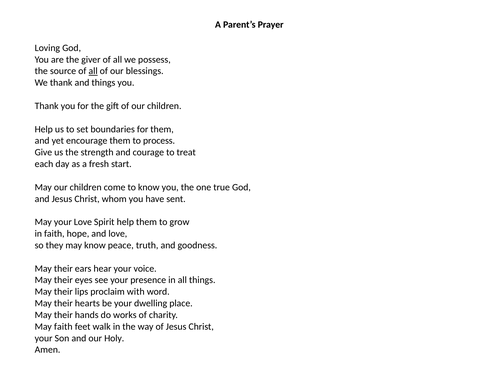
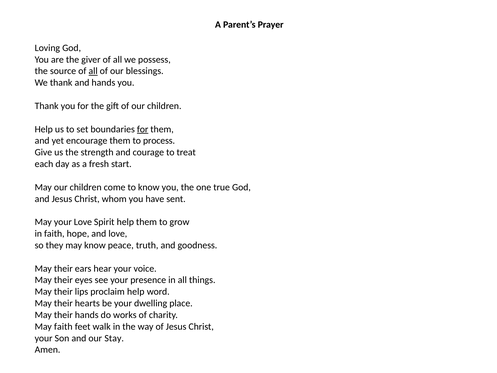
and things: things -> hands
for at (143, 129) underline: none -> present
proclaim with: with -> help
Holy: Holy -> Stay
